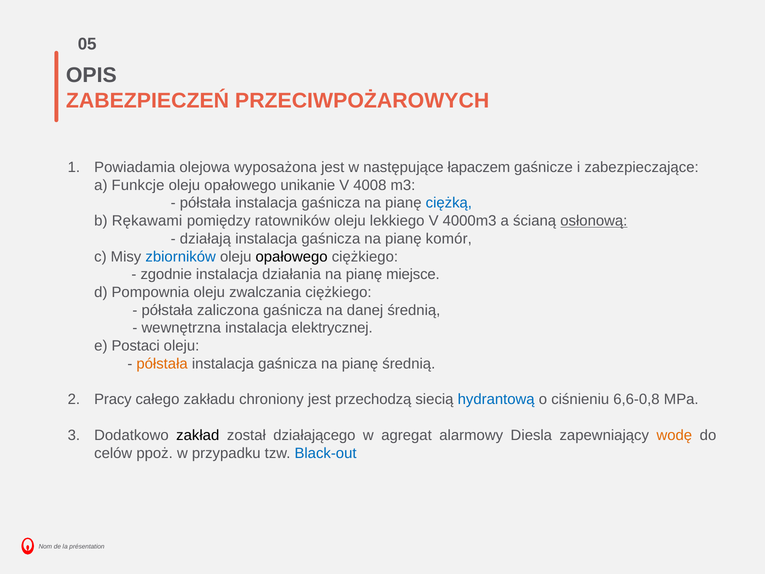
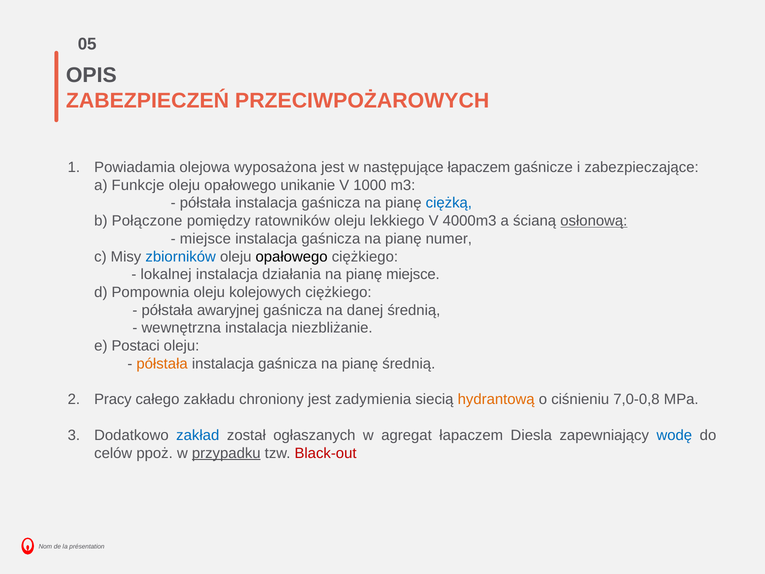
4008: 4008 -> 1000
Rękawami: Rękawami -> Połączone
działają at (205, 239): działają -> miejsce
komór: komór -> numer
zgodnie: zgodnie -> lokalnej
zwalczania: zwalczania -> kolejowych
zaliczona: zaliczona -> awaryjnej
elektrycznej: elektrycznej -> niezbliżanie
przechodzą: przechodzą -> zadymienia
hydrantową colour: blue -> orange
6,6-0,8: 6,6-0,8 -> 7,0-0,8
zakład colour: black -> blue
działającego: działającego -> ogłaszanych
agregat alarmowy: alarmowy -> łapaczem
wodę colour: orange -> blue
przypadku underline: none -> present
Black-out colour: blue -> red
